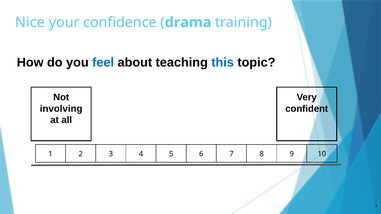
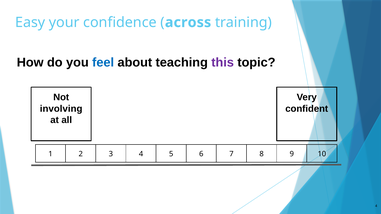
Nice: Nice -> Easy
drama: drama -> across
this colour: blue -> purple
